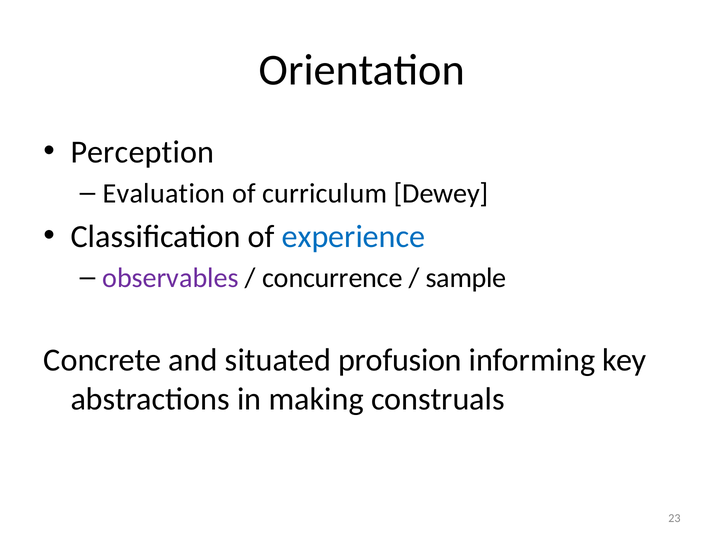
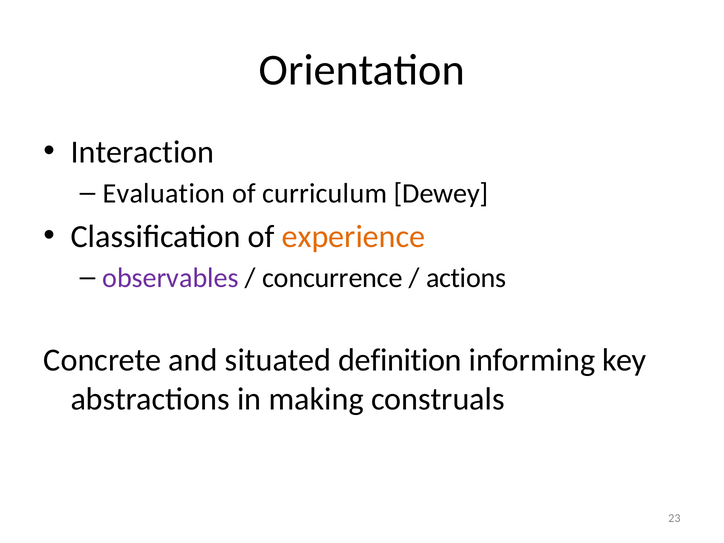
Perception: Perception -> Interaction
experience colour: blue -> orange
sample: sample -> actions
profusion: profusion -> definition
